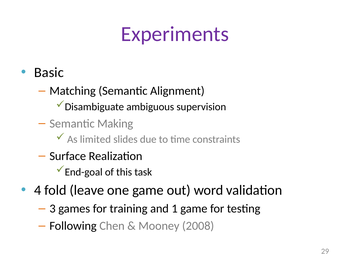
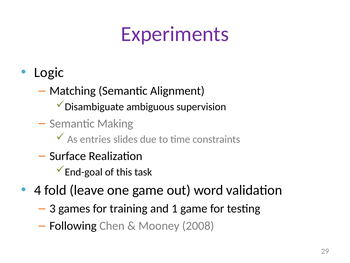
Basic: Basic -> Logic
limited: limited -> entries
